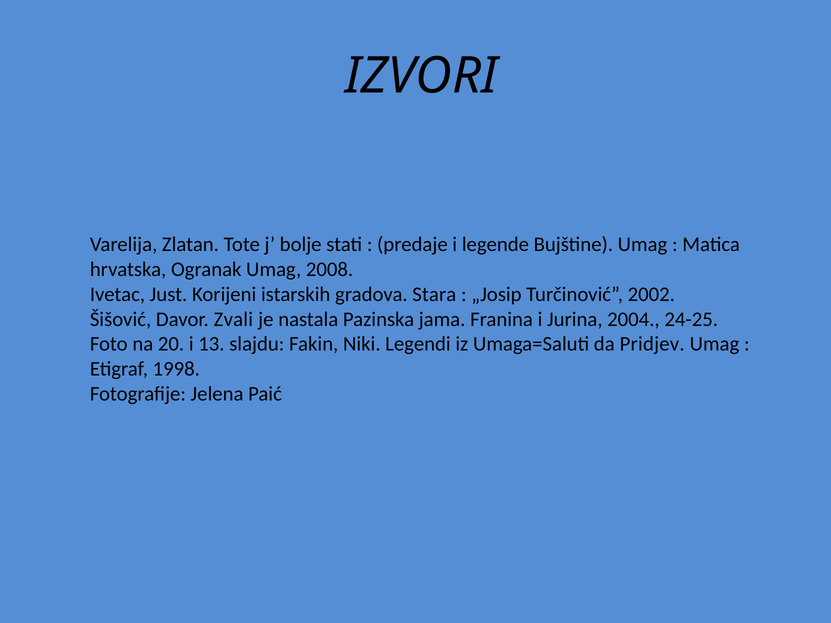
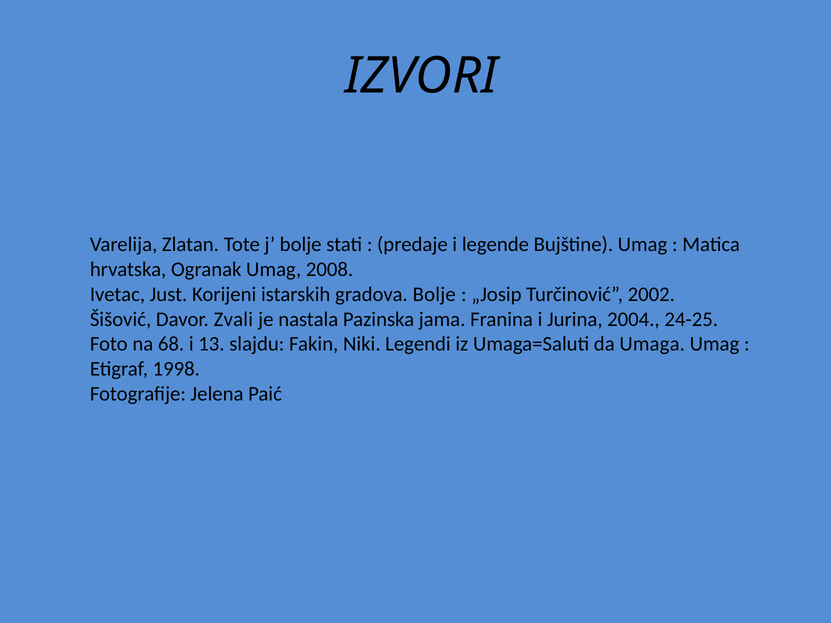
gradova Stara: Stara -> Bolje
20: 20 -> 68
Pridjev: Pridjev -> Umaga
